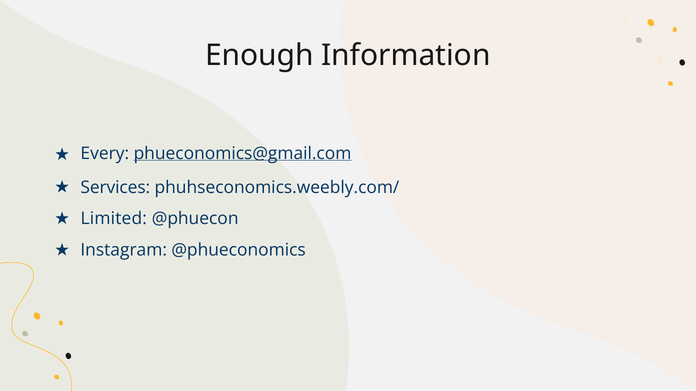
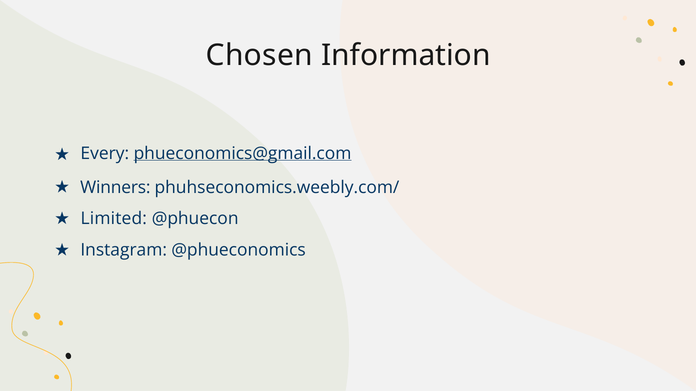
Enough: Enough -> Chosen
Services: Services -> Winners
